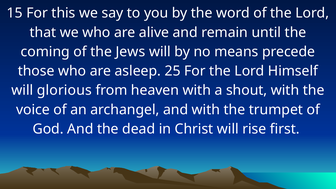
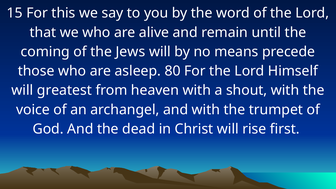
25: 25 -> 80
glorious: glorious -> greatest
